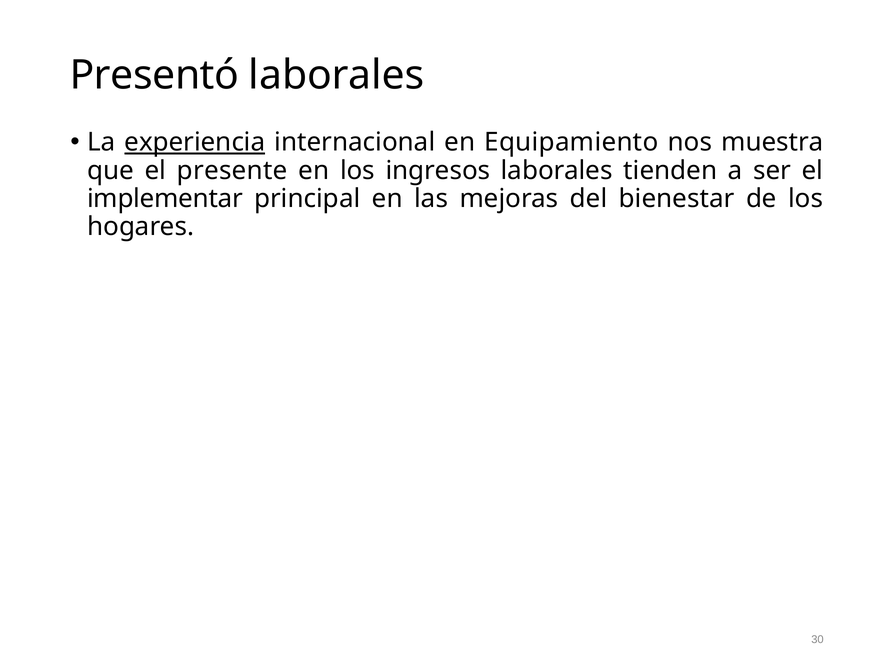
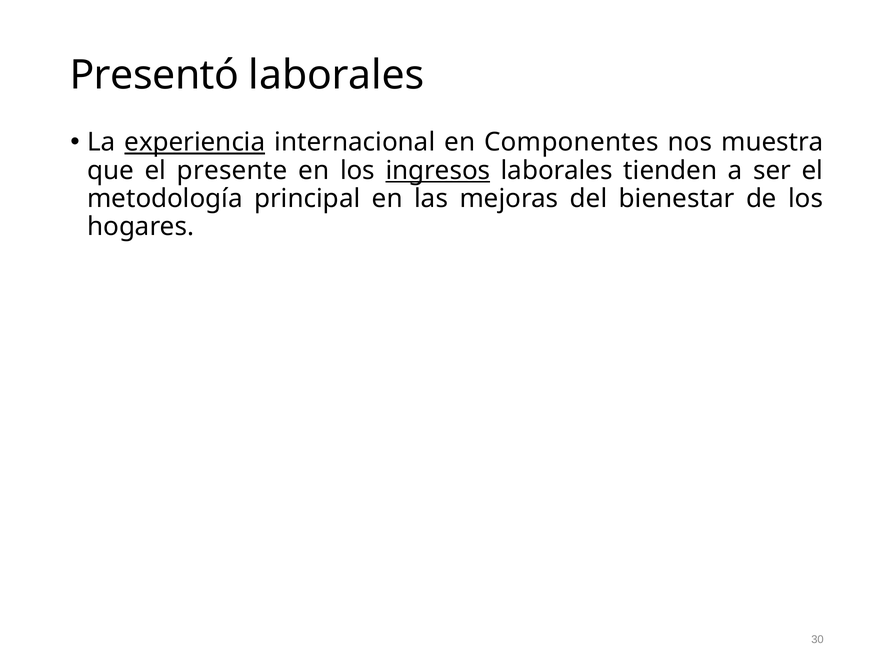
Equipamiento: Equipamiento -> Componentes
ingresos underline: none -> present
implementar: implementar -> metodología
